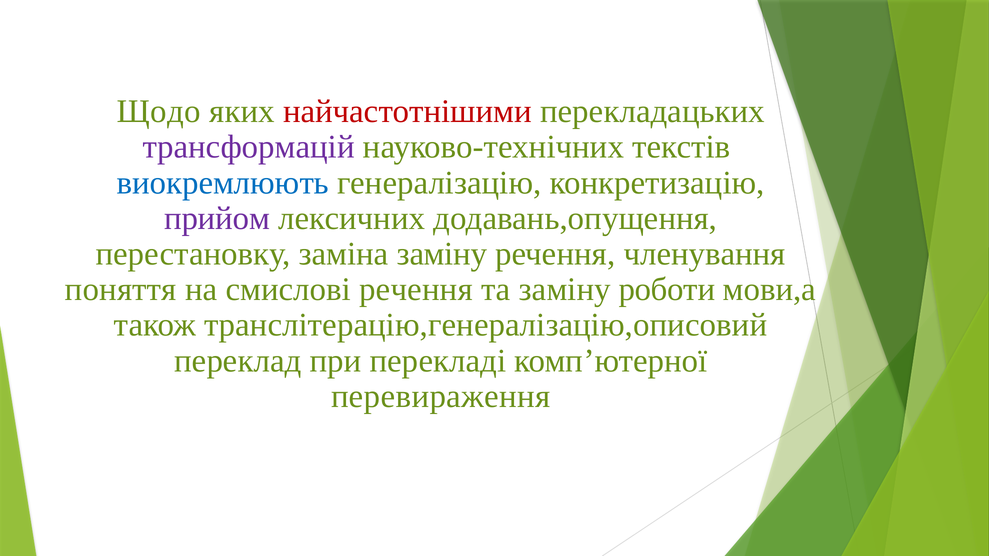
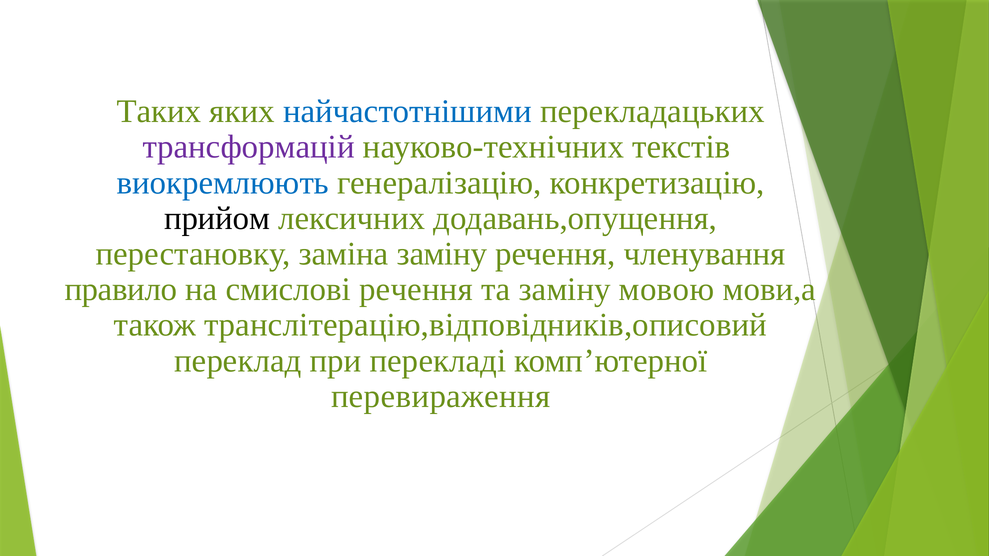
Щодо: Щодо -> Таких
найчастотнішими colour: red -> blue
прийом colour: purple -> black
поняття: поняття -> правило
роботи: роботи -> мовою
транслітерацію,генералізацію,описовий: транслітерацію,генералізацію,описовий -> транслітерацію,відповідників,описовий
